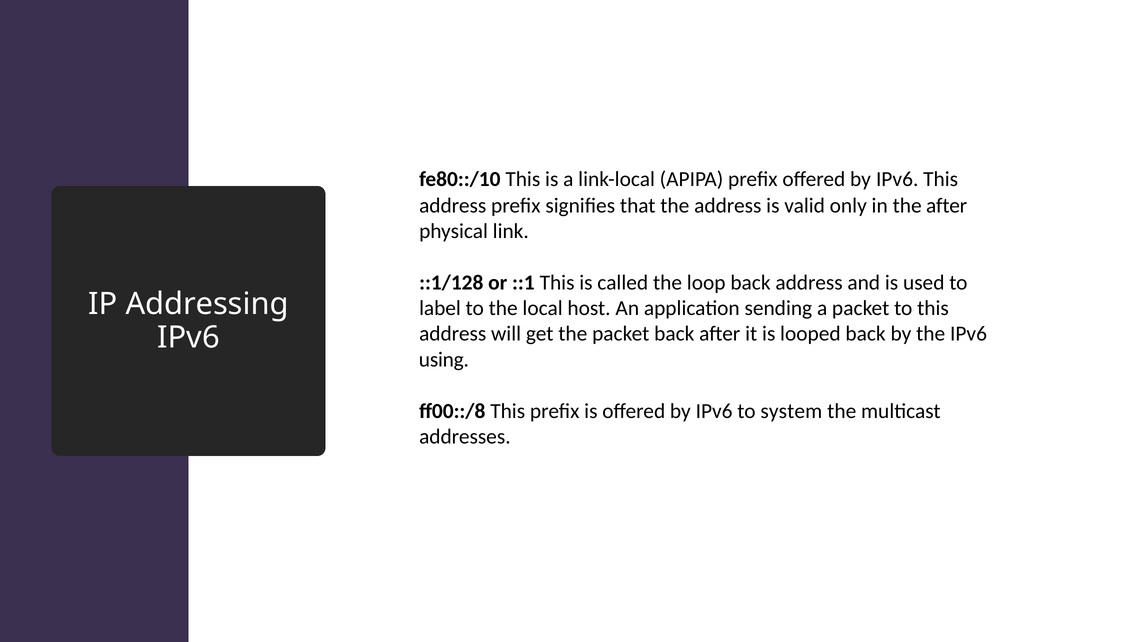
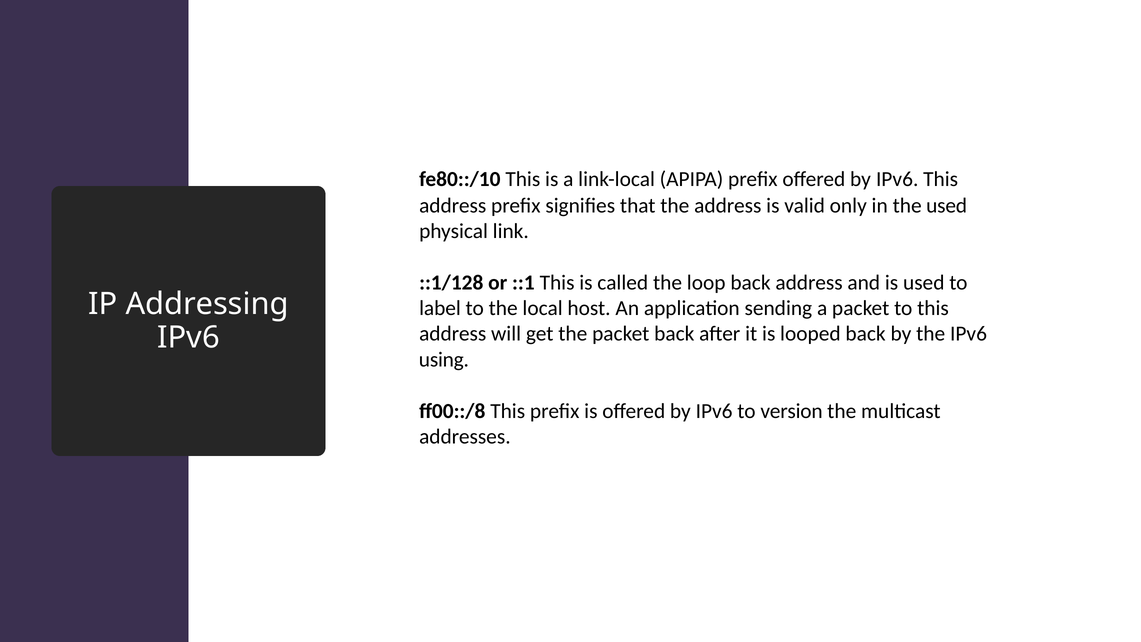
the after: after -> used
system: system -> version
